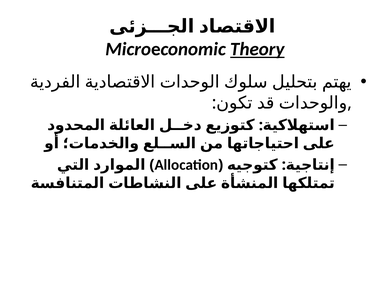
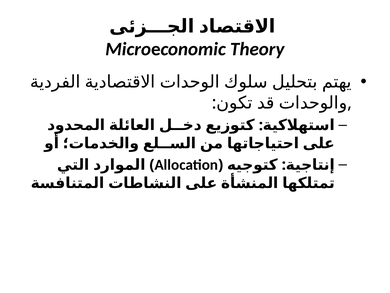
Theory underline: present -> none
